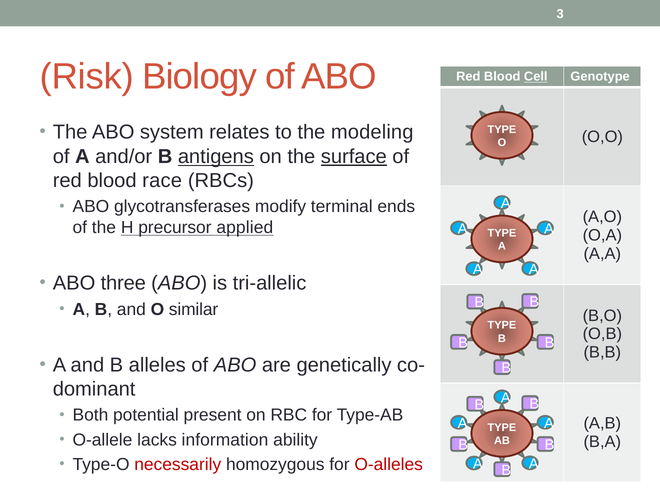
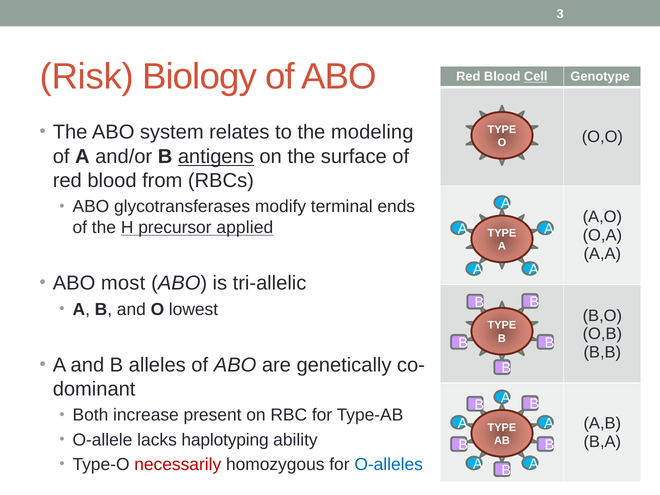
surface underline: present -> none
race: race -> from
three: three -> most
similar: similar -> lowest
potential: potential -> increase
information: information -> haplotyping
O-alleles colour: red -> blue
